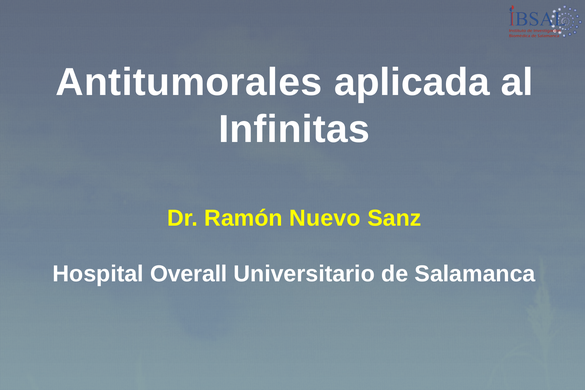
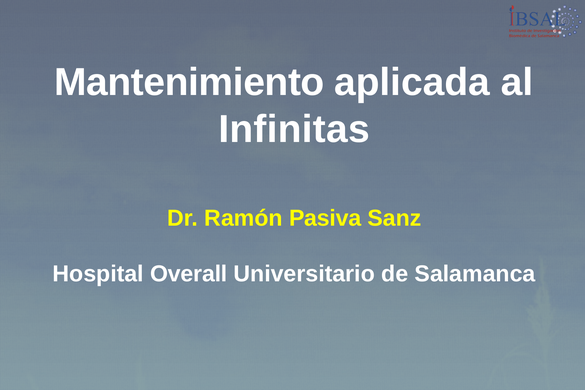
Antitumorales: Antitumorales -> Mantenimiento
Nuevo: Nuevo -> Pasiva
